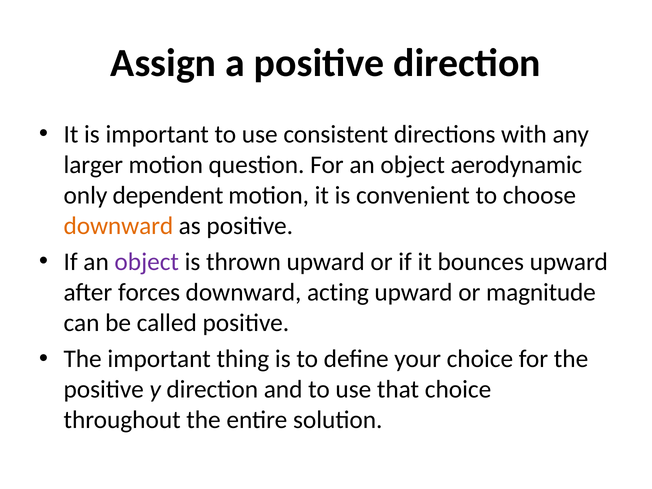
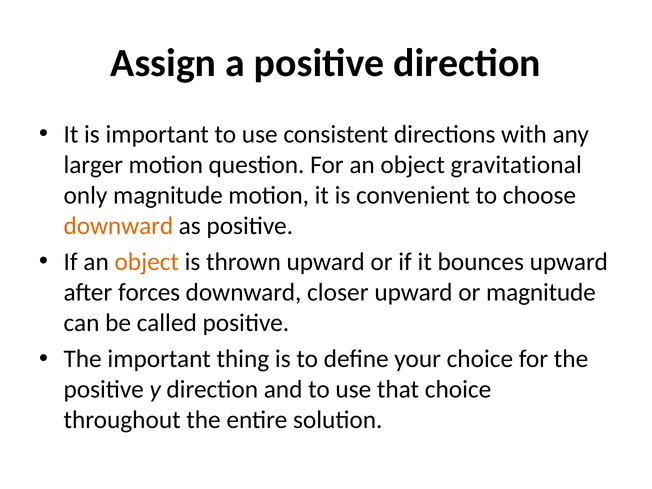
aerodynamic: aerodynamic -> gravitational
only dependent: dependent -> magnitude
object at (147, 262) colour: purple -> orange
acting: acting -> closer
